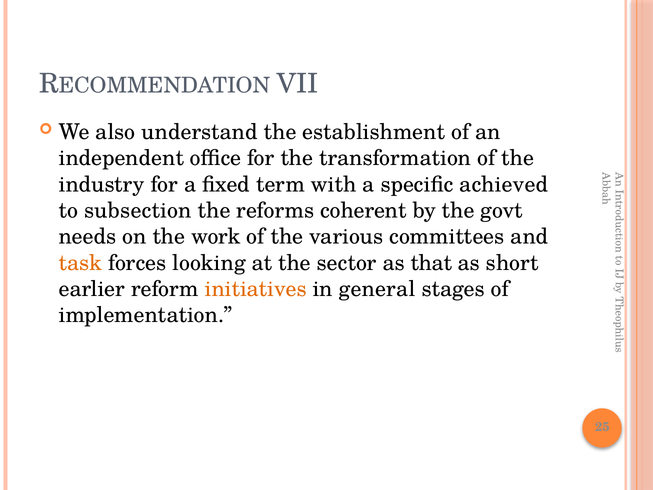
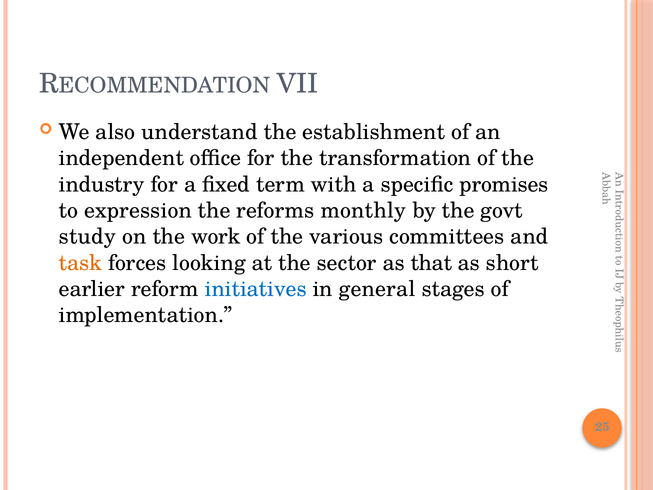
achieved: achieved -> promises
subsection: subsection -> expression
coherent: coherent -> monthly
needs: needs -> study
initiatives colour: orange -> blue
